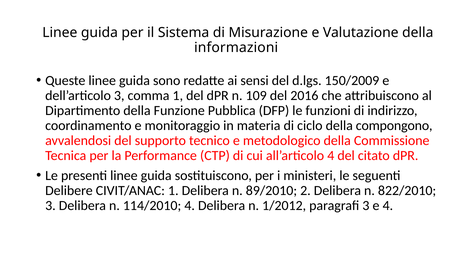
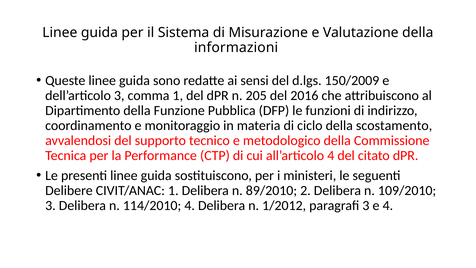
109: 109 -> 205
compongono: compongono -> scostamento
822/2010: 822/2010 -> 109/2010
